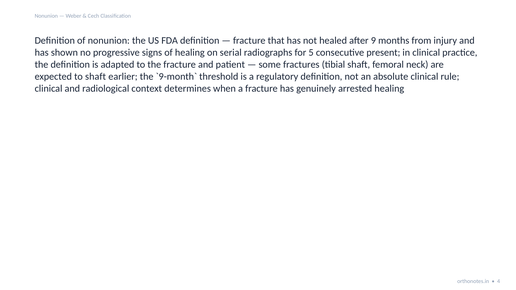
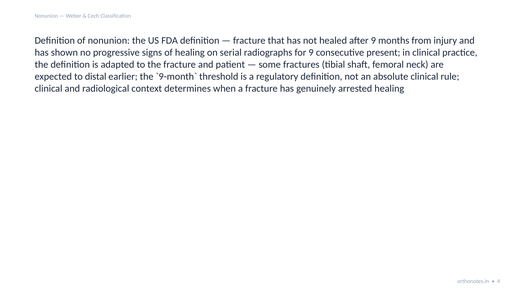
for 5: 5 -> 9
to shaft: shaft -> distal
